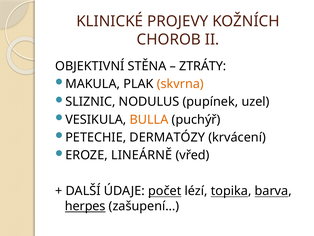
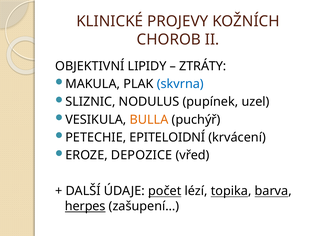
STĚNA: STĚNA -> LIPIDY
skvrna colour: orange -> blue
DERMATÓZY: DERMATÓZY -> EPITELOIDNÍ
LINEÁRNĚ: LINEÁRNĚ -> DEPOZICE
